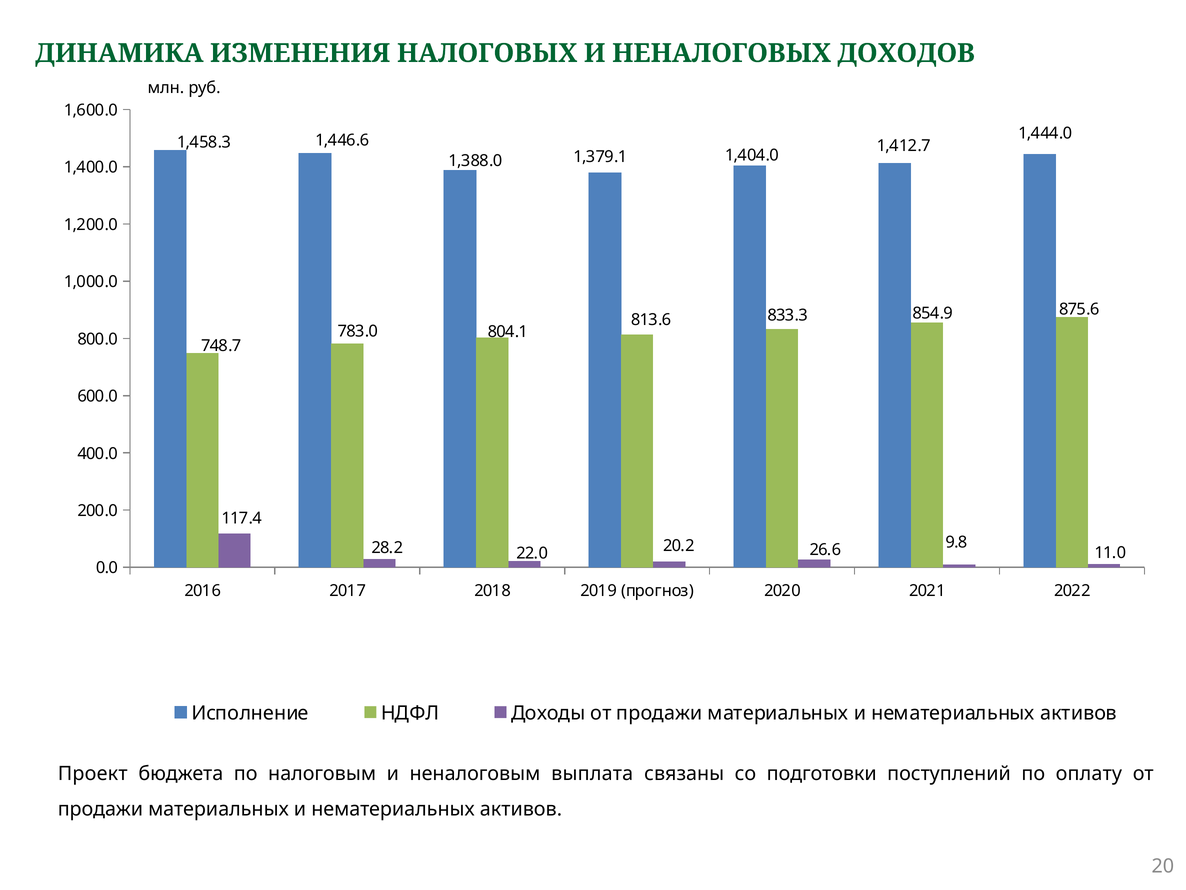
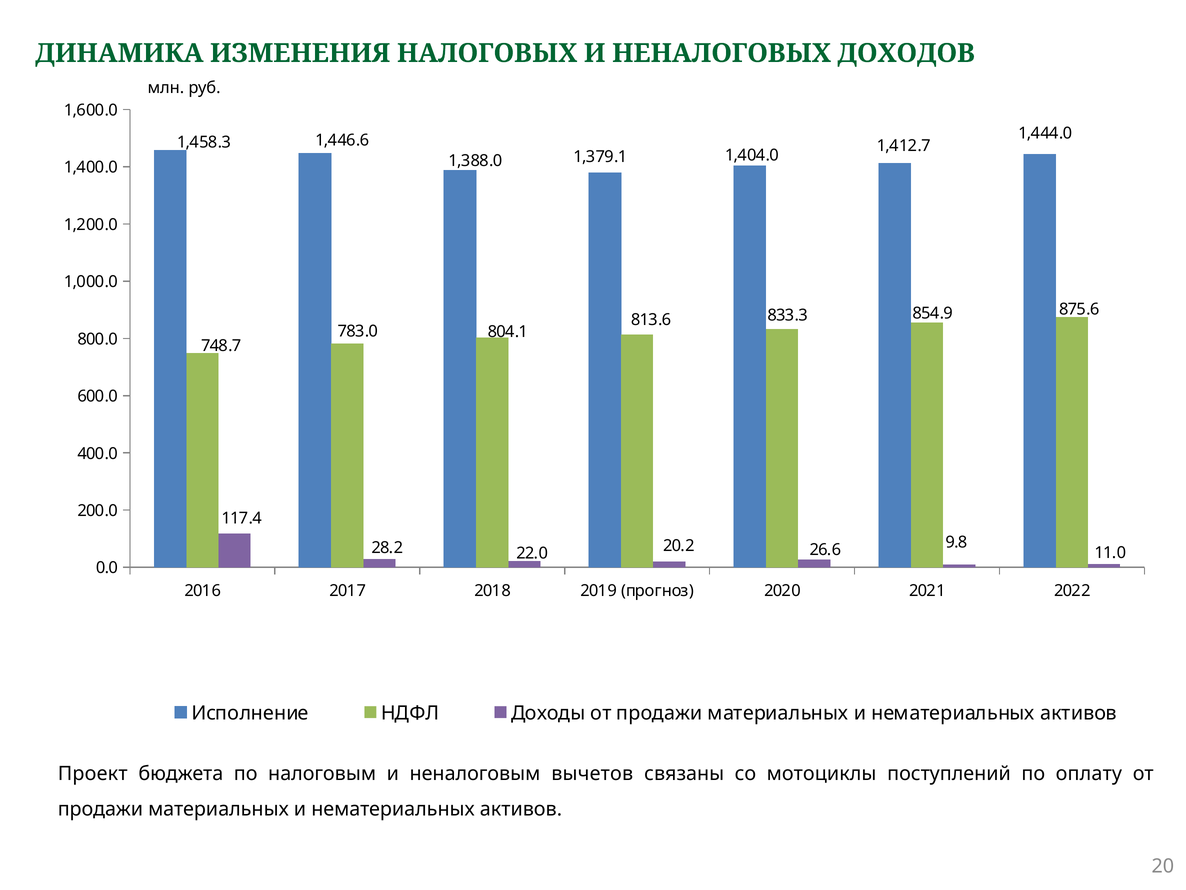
выплата: выплата -> вычетов
подготовки: подготовки -> мотоциклы
